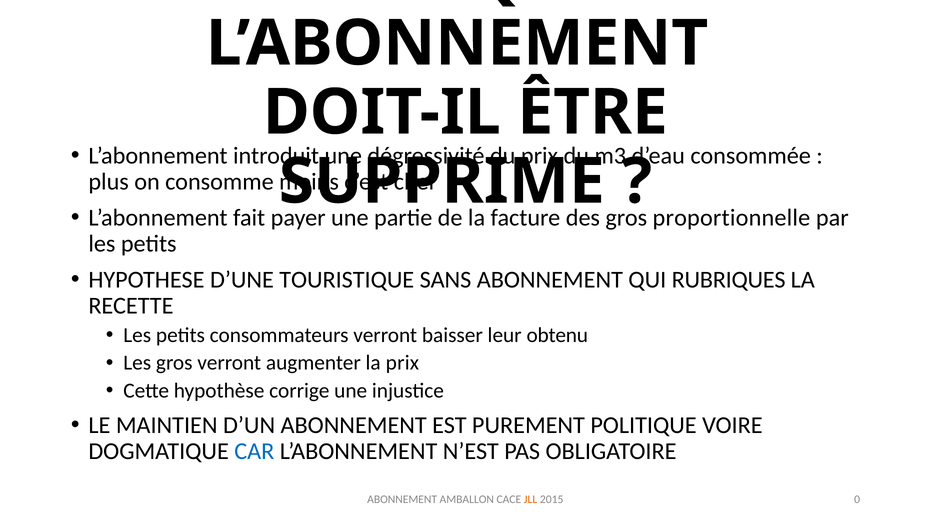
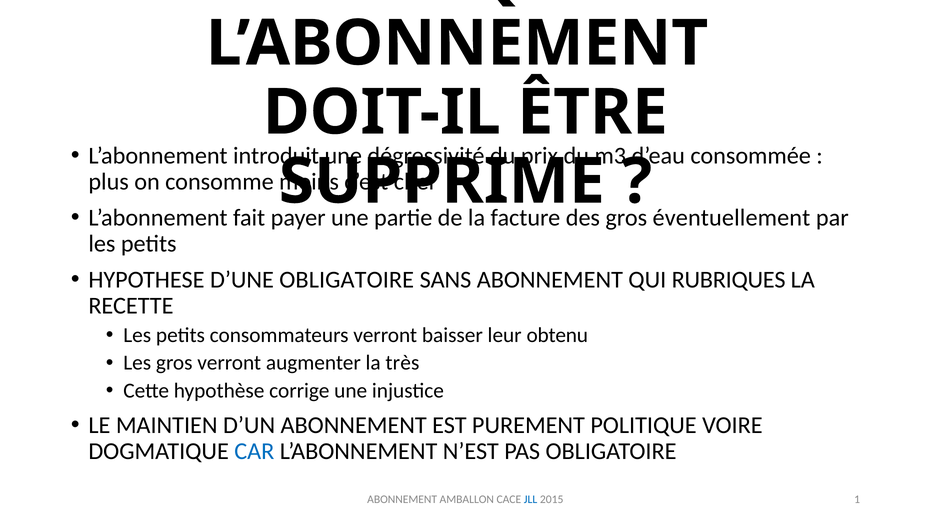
proportionnelle: proportionnelle -> éventuellement
D’UNE TOURISTIQUE: TOURISTIQUE -> OBLIGATOIRE
la prix: prix -> très
JLL colour: orange -> blue
0: 0 -> 1
